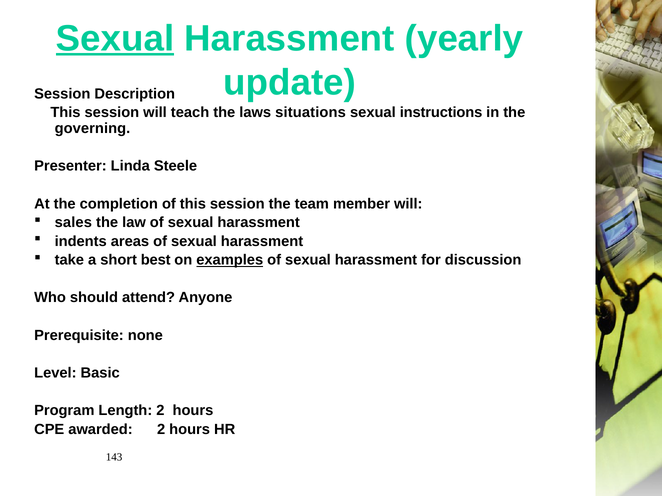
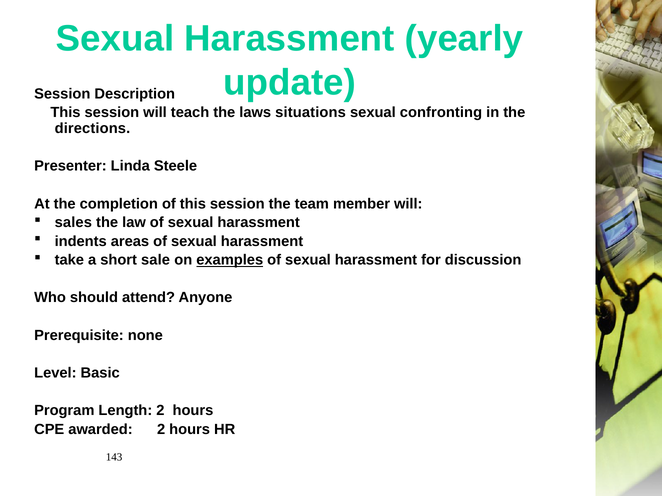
Sexual at (115, 38) underline: present -> none
instructions: instructions -> confronting
governing: governing -> directions
best: best -> sale
